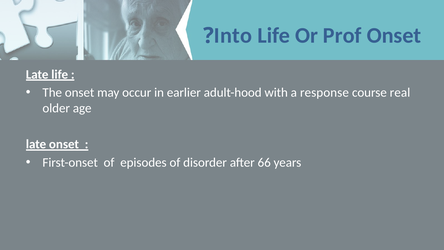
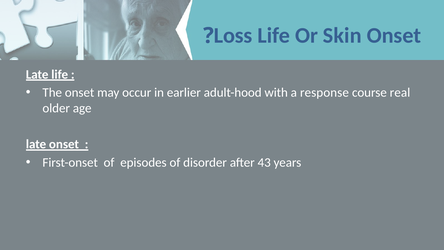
Into: Into -> Loss
Prof: Prof -> Skin
66: 66 -> 43
